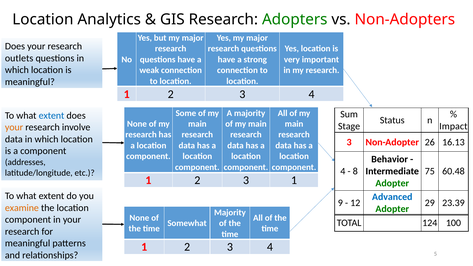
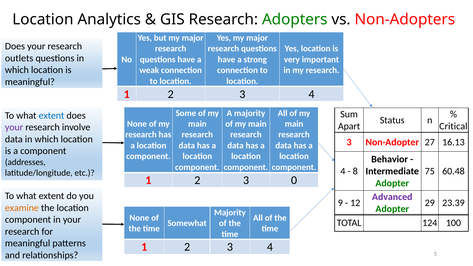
Stage: Stage -> Apart
Impact: Impact -> Critical
your at (14, 127) colour: orange -> purple
26: 26 -> 27
3 1: 1 -> 0
Advanced colour: blue -> purple
